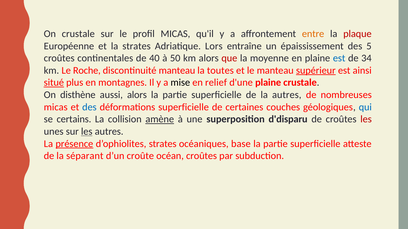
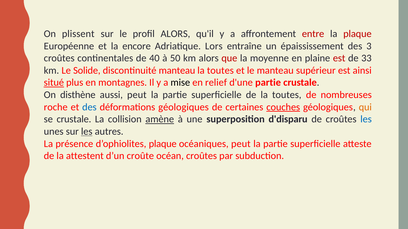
On crustale: crustale -> plissent
profil MICAS: MICAS -> ALORS
entre colour: orange -> red
la strates: strates -> encore
5: 5 -> 3
est at (339, 58) colour: blue -> red
34: 34 -> 33
Roche: Roche -> Solide
supérieur underline: present -> none
d'une plaine: plaine -> partie
aussi alors: alors -> peut
de la autres: autres -> toutes
micas at (56, 107): micas -> roche
déformations superficielle: superficielle -> géologiques
couches underline: none -> present
qui colour: blue -> orange
se certains: certains -> crustale
les at (366, 120) colour: red -> blue
présence underline: present -> none
d’ophiolites strates: strates -> plaque
océaniques base: base -> peut
séparant: séparant -> attestent
